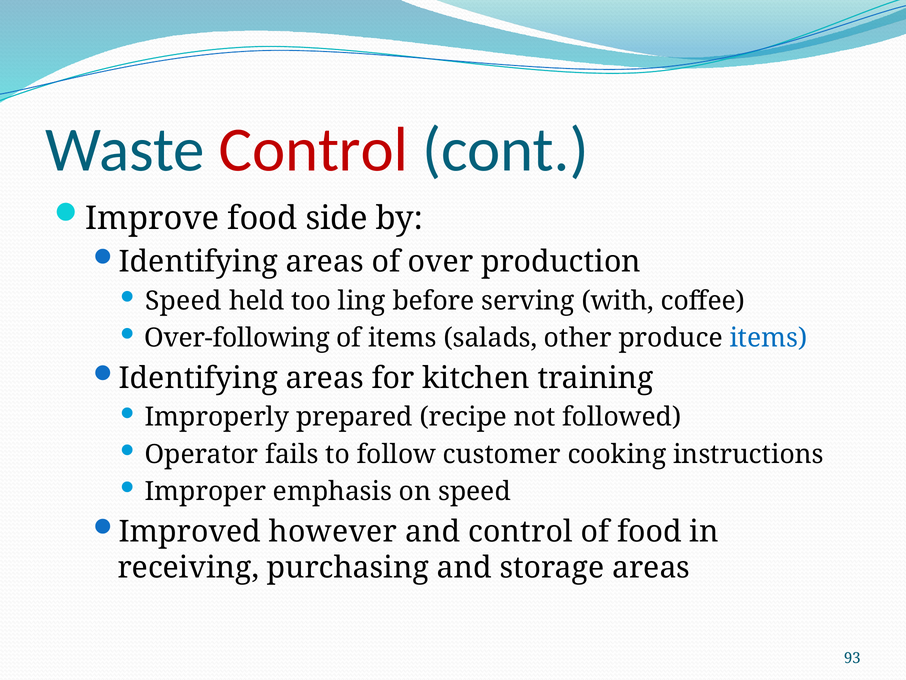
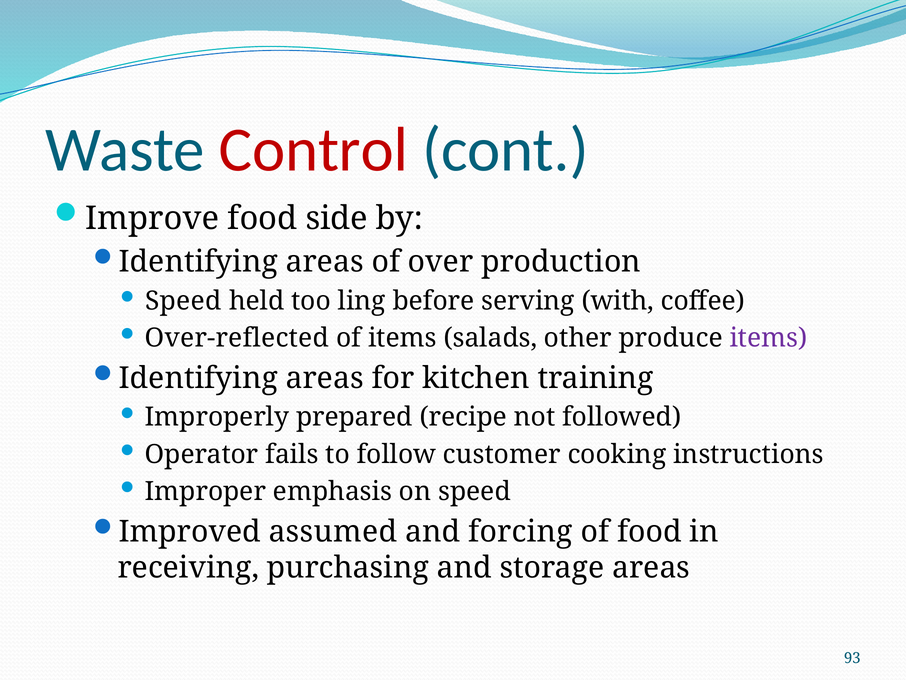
Over-following: Over-following -> Over-reflected
items at (768, 338) colour: blue -> purple
however: however -> assumed
and control: control -> forcing
